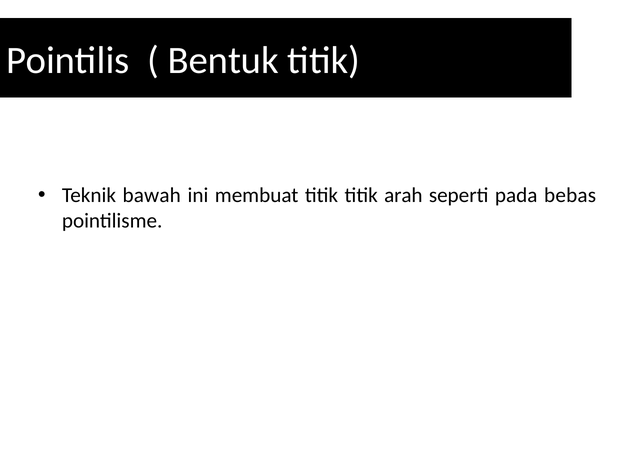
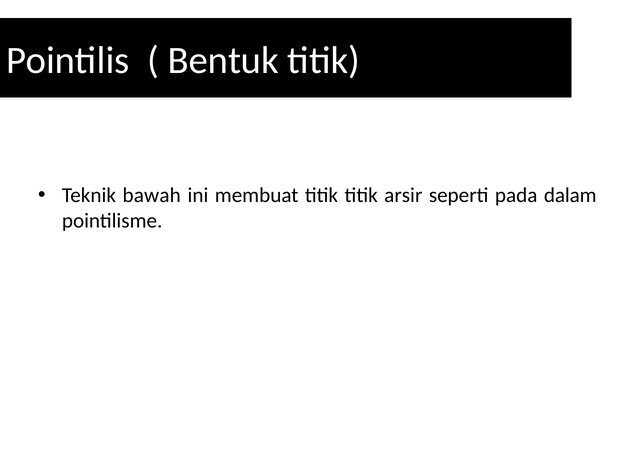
arah: arah -> arsir
bebas: bebas -> dalam
